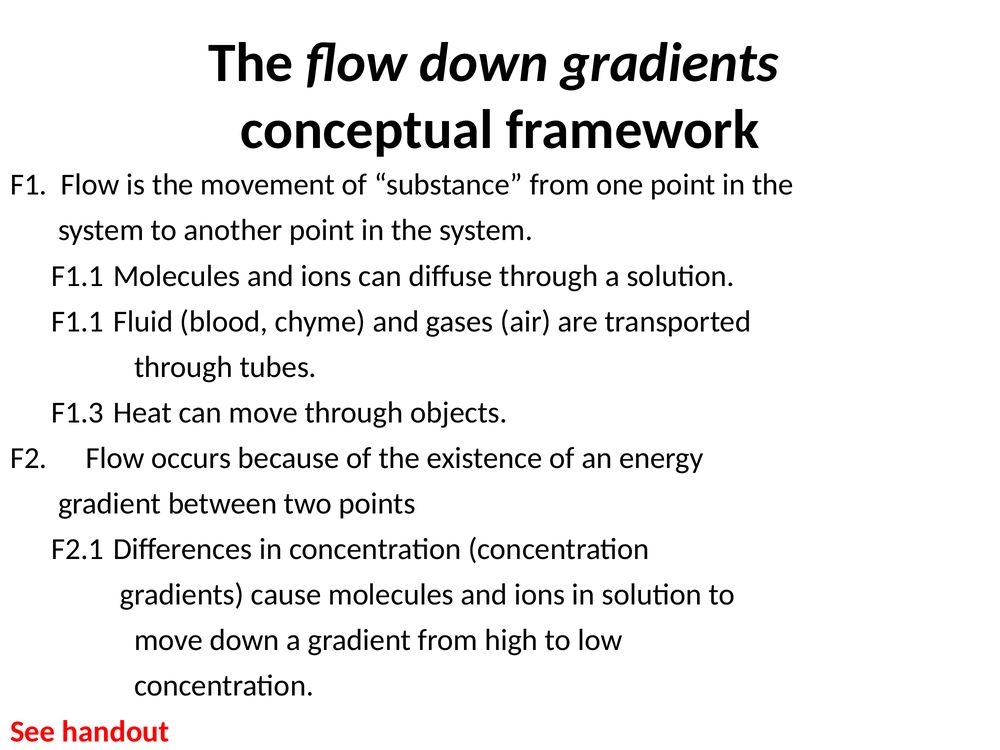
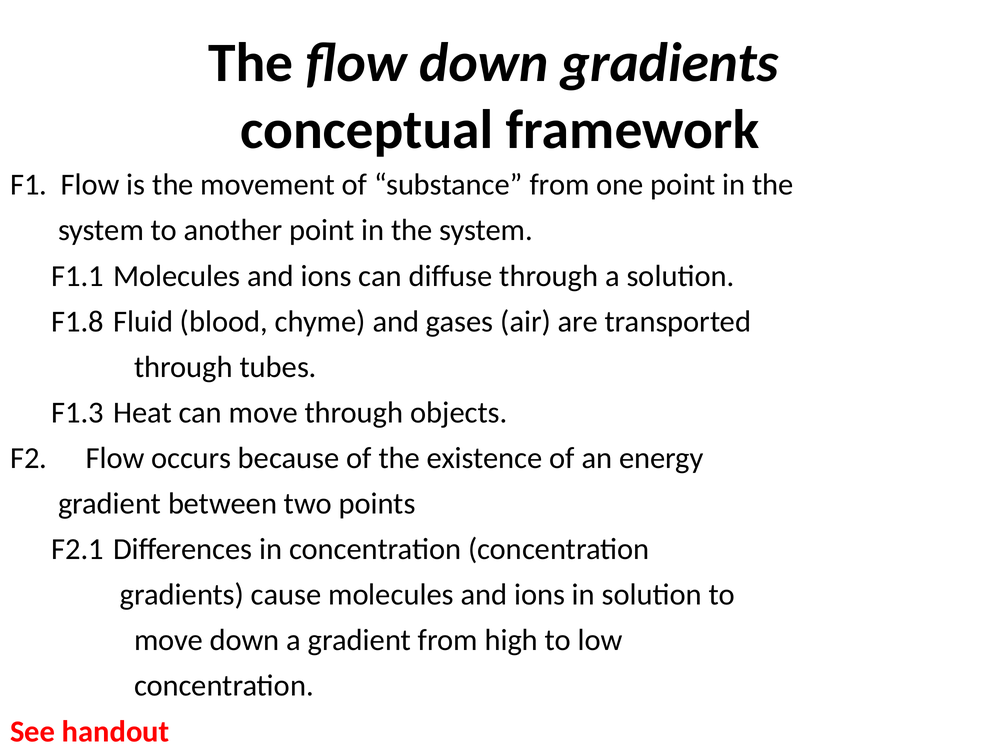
F1.1 at (78, 321): F1.1 -> F1.8
